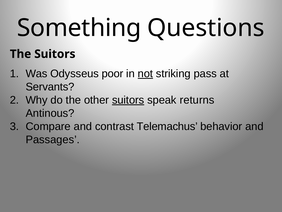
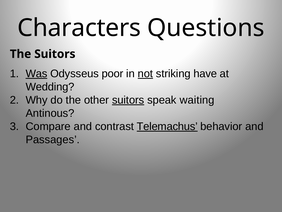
Something: Something -> Characters
Was underline: none -> present
pass: pass -> have
Servants: Servants -> Wedding
returns: returns -> waiting
Telemachus underline: none -> present
